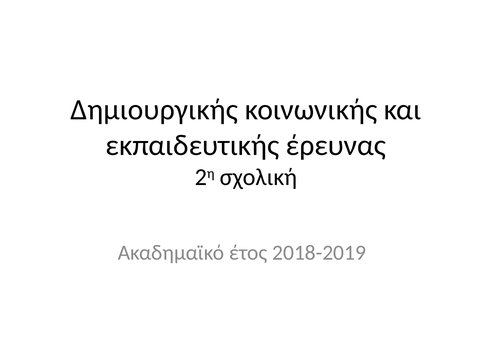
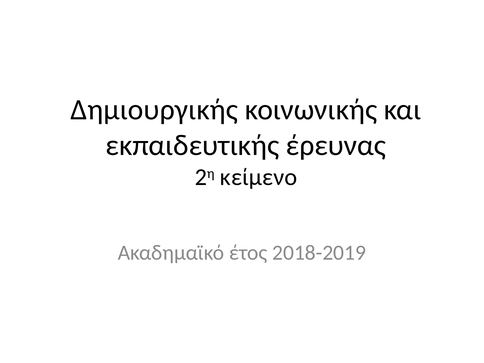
σχολική: σχολική -> κείμενο
